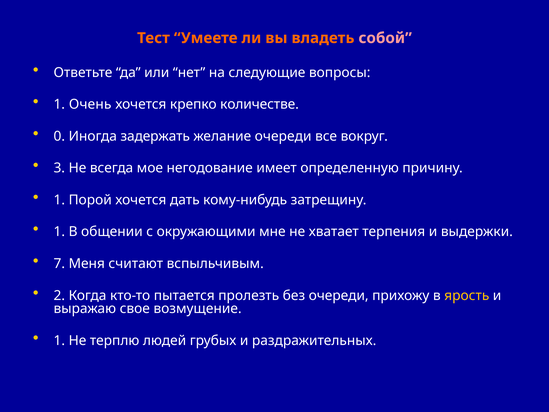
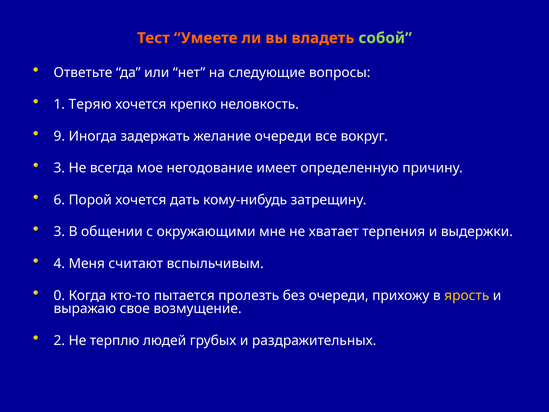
собой colour: pink -> light green
Очень: Очень -> Теряю
количестве: количестве -> неловкость
0: 0 -> 9
1 at (59, 200): 1 -> 6
1 at (59, 232): 1 -> 3
7: 7 -> 4
2: 2 -> 0
1 at (59, 340): 1 -> 2
